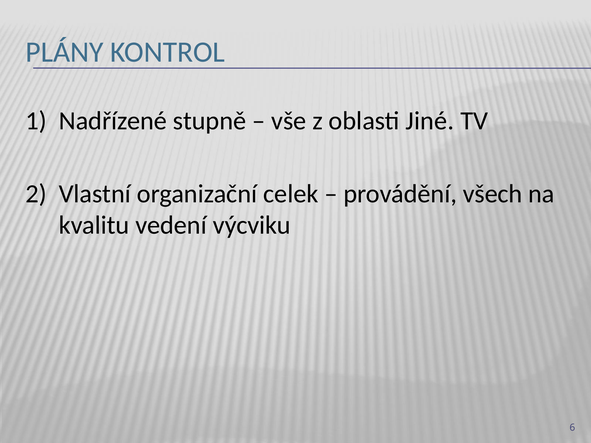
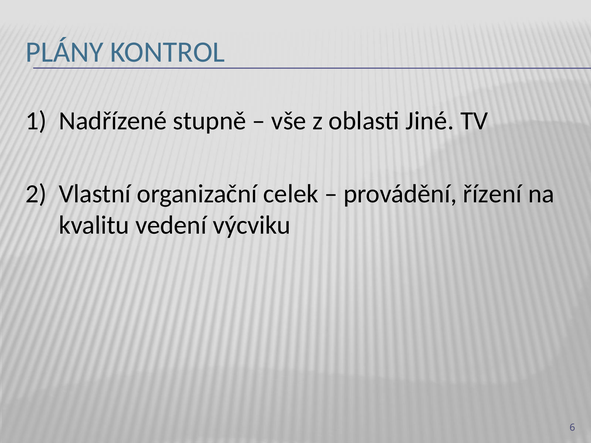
všech: všech -> řízení
